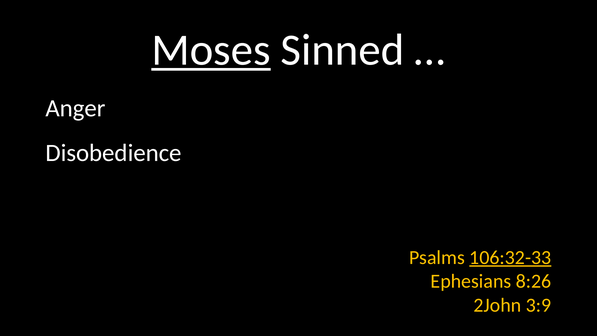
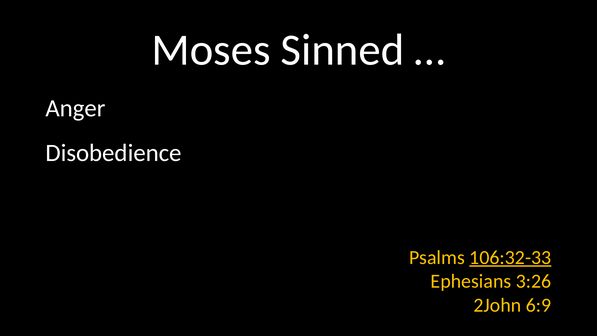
Moses underline: present -> none
8:26: 8:26 -> 3:26
3:9: 3:9 -> 6:9
